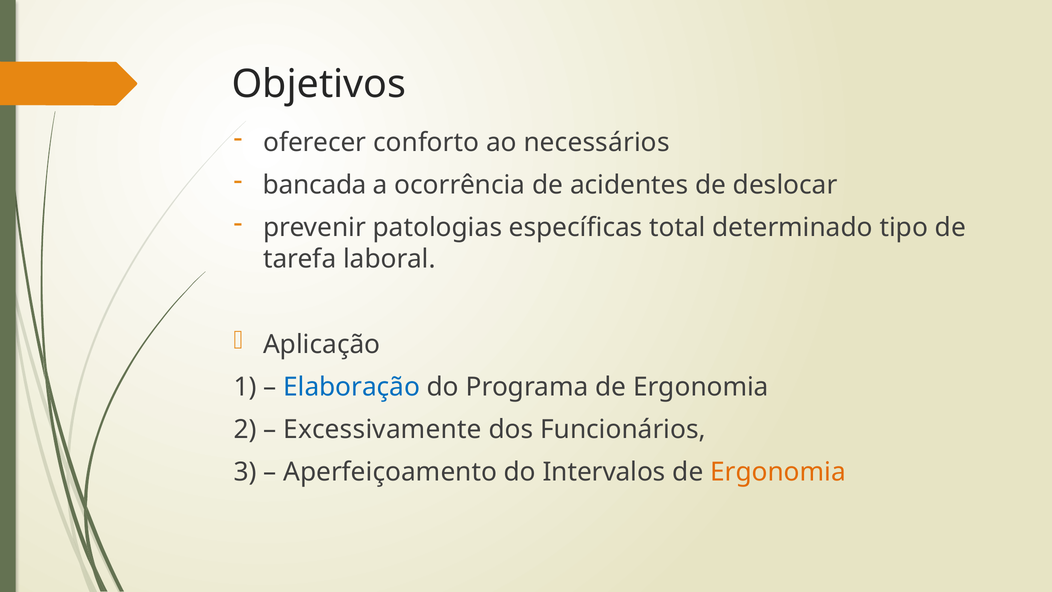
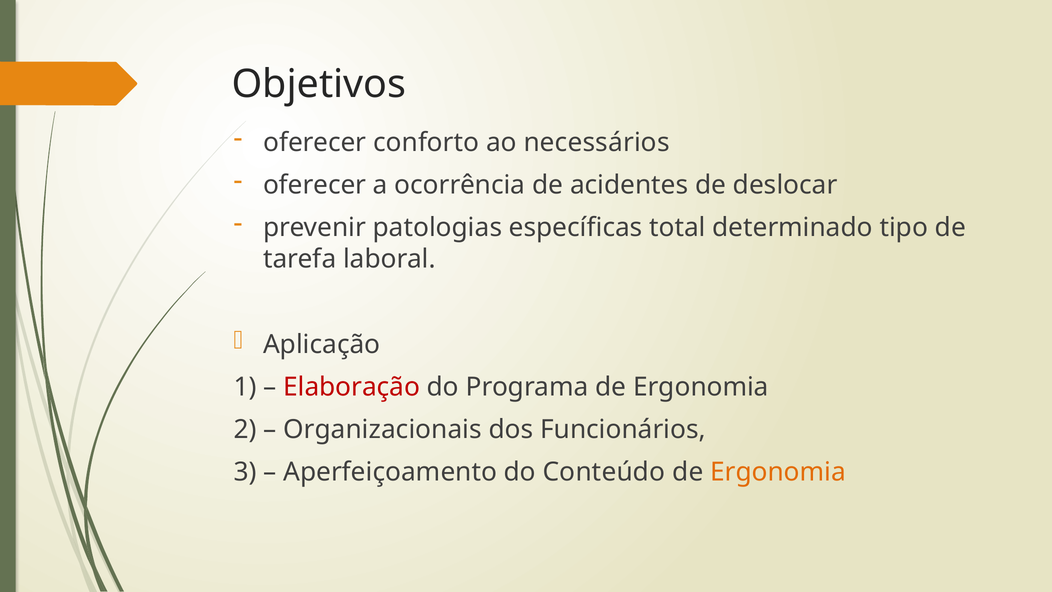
bancada at (315, 185): bancada -> oferecer
Elaboração colour: blue -> red
Excessivamente: Excessivamente -> Organizacionais
Intervalos: Intervalos -> Conteúdo
